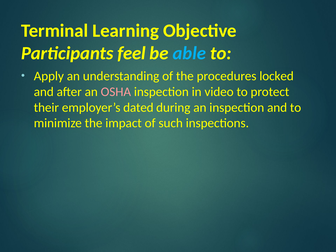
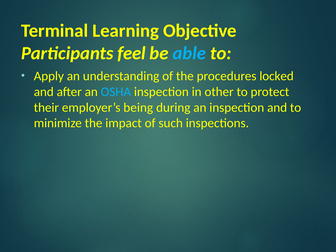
OSHA colour: pink -> light blue
video: video -> other
dated: dated -> being
